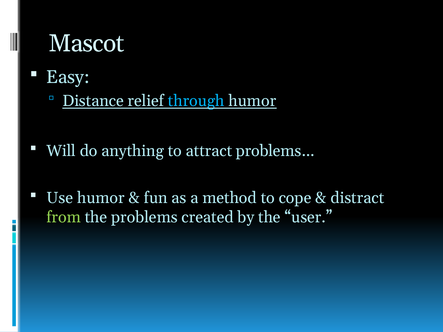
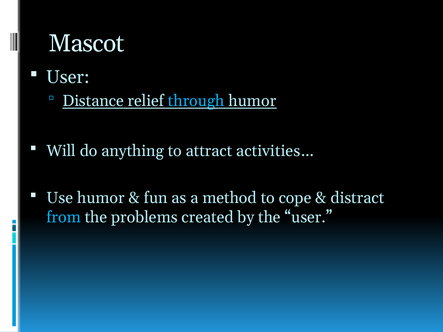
Easy at (68, 77): Easy -> User
problems…: problems… -> activities…
from colour: light green -> light blue
